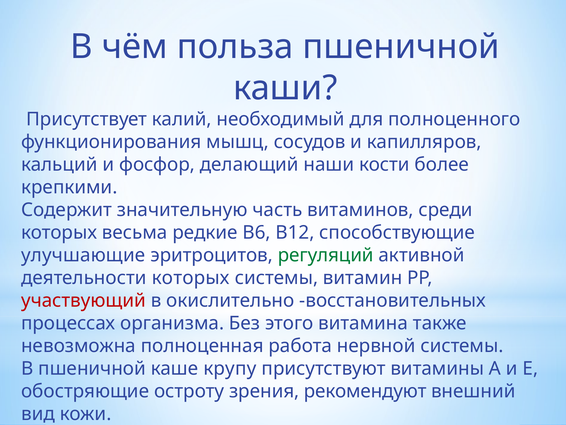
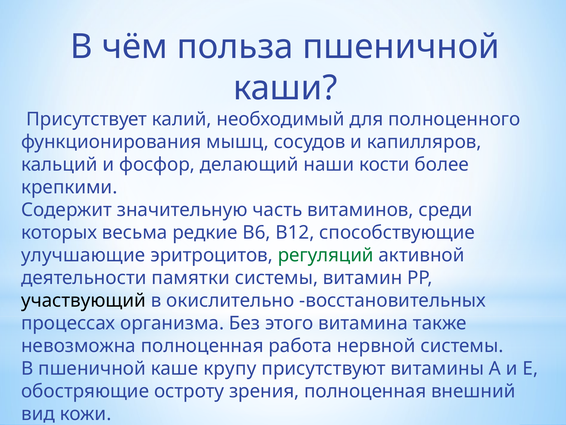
деятельности которых: которых -> памятки
участвующий colour: red -> black
зрения рекомендуют: рекомендуют -> полноценная
